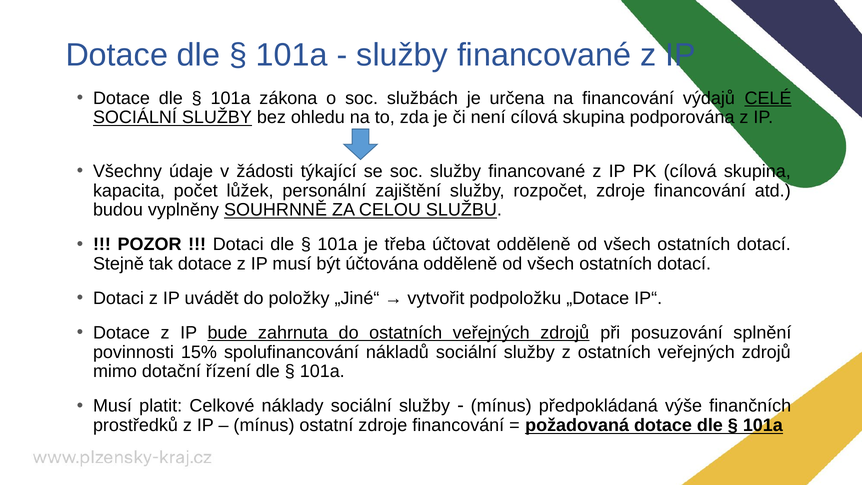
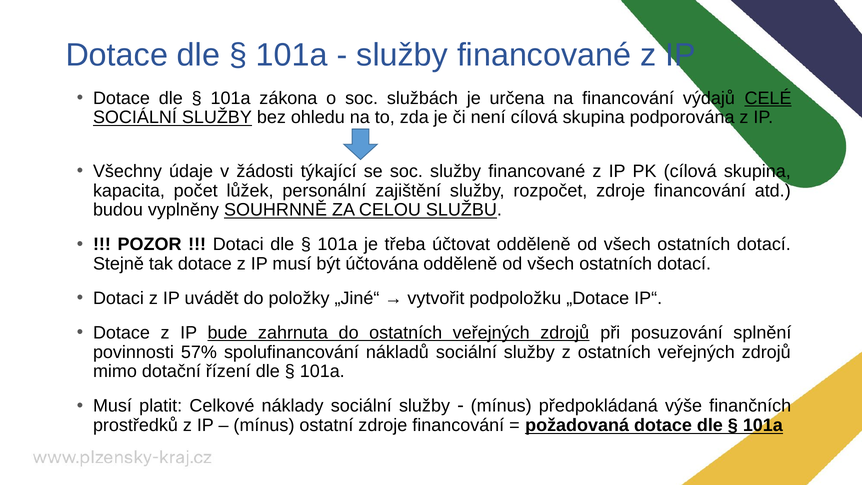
15%: 15% -> 57%
